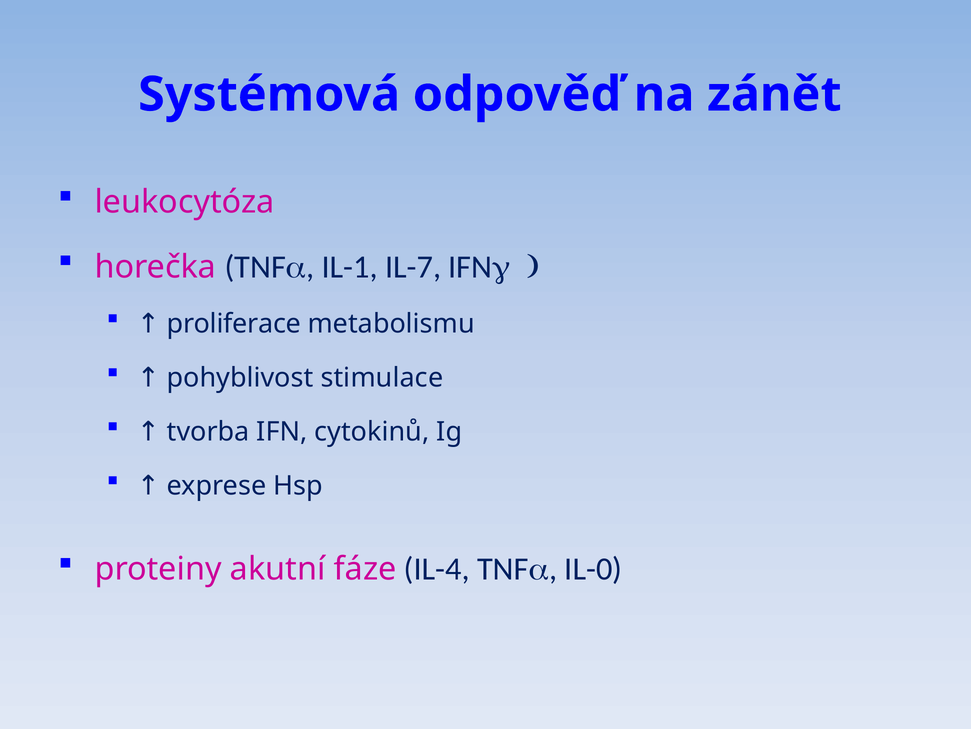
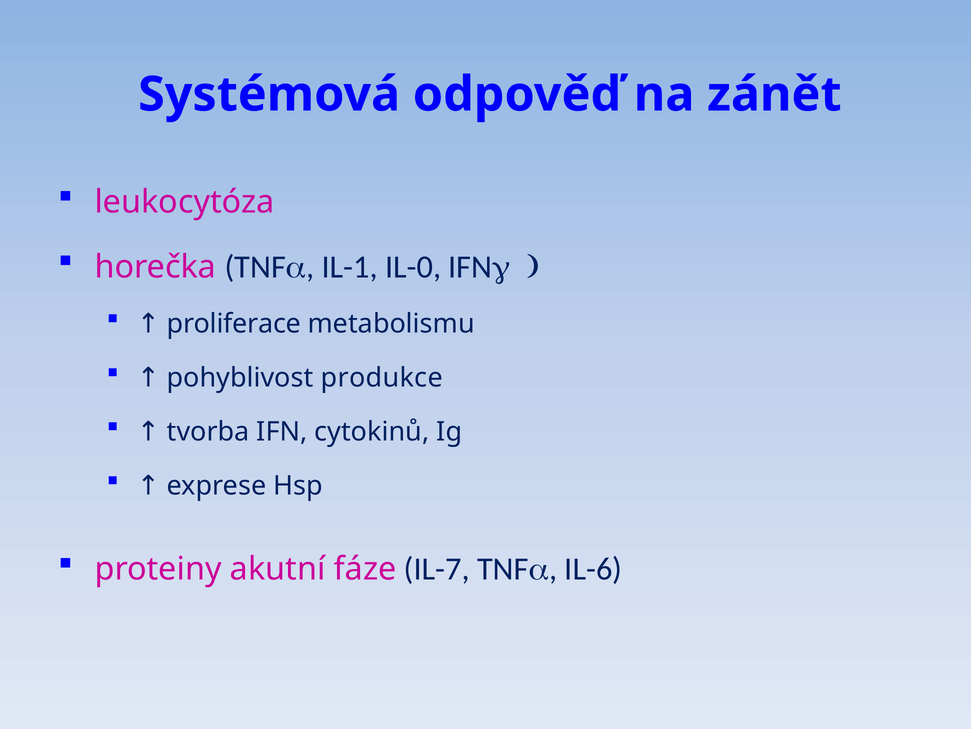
IL-7: IL-7 -> IL-0
stimulace: stimulace -> produkce
IL-4: IL-4 -> IL-7
IL-0: IL-0 -> IL-6
